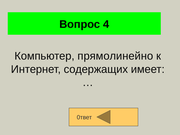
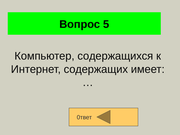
4: 4 -> 5
прямолинейно: прямолинейно -> содержащихся
